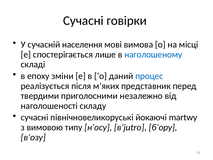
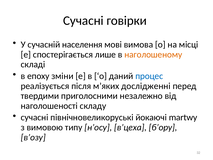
наголошеному colour: blue -> orange
представник: представник -> дослідженні
в’jutro: в’jutro -> в’цеха
